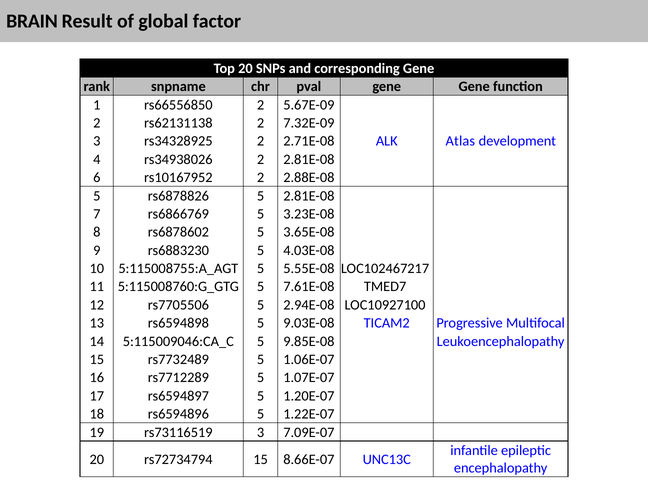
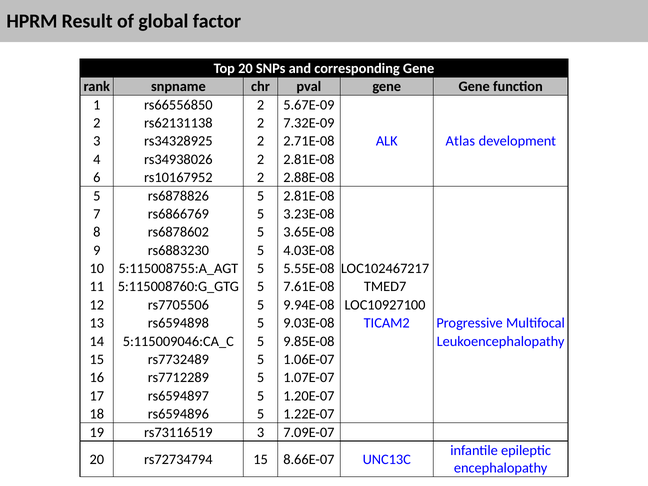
BRAIN: BRAIN -> HPRM
2.94E-08: 2.94E-08 -> 9.94E-08
